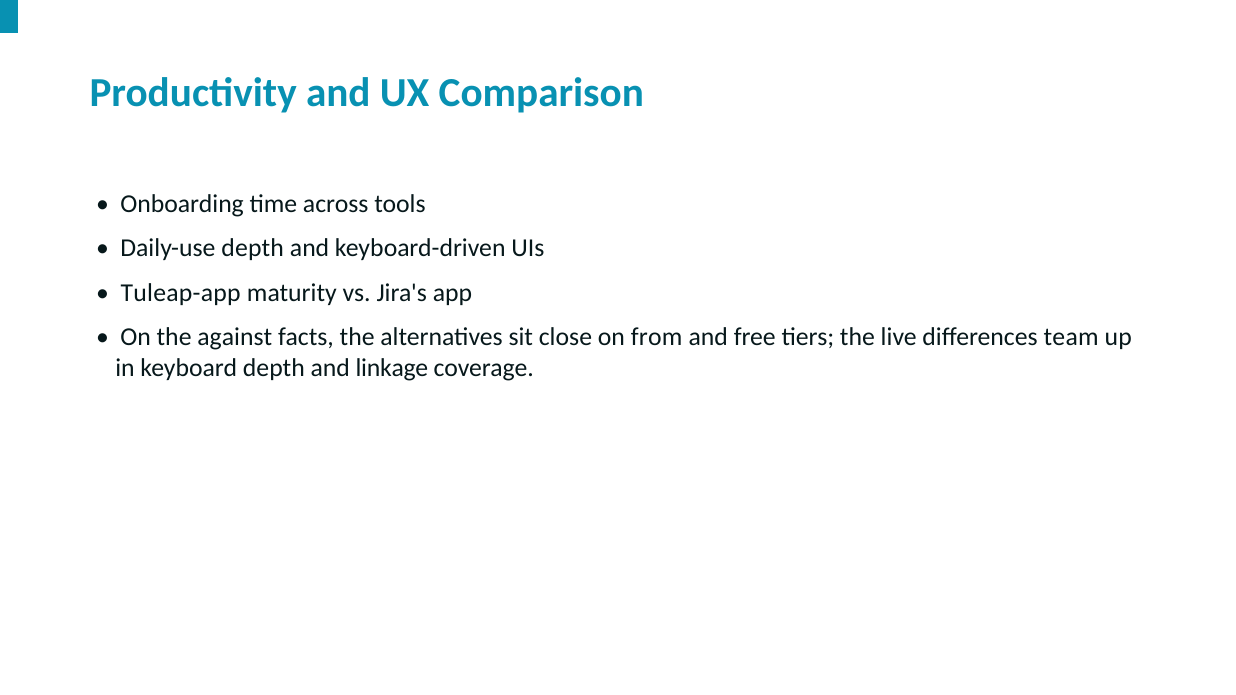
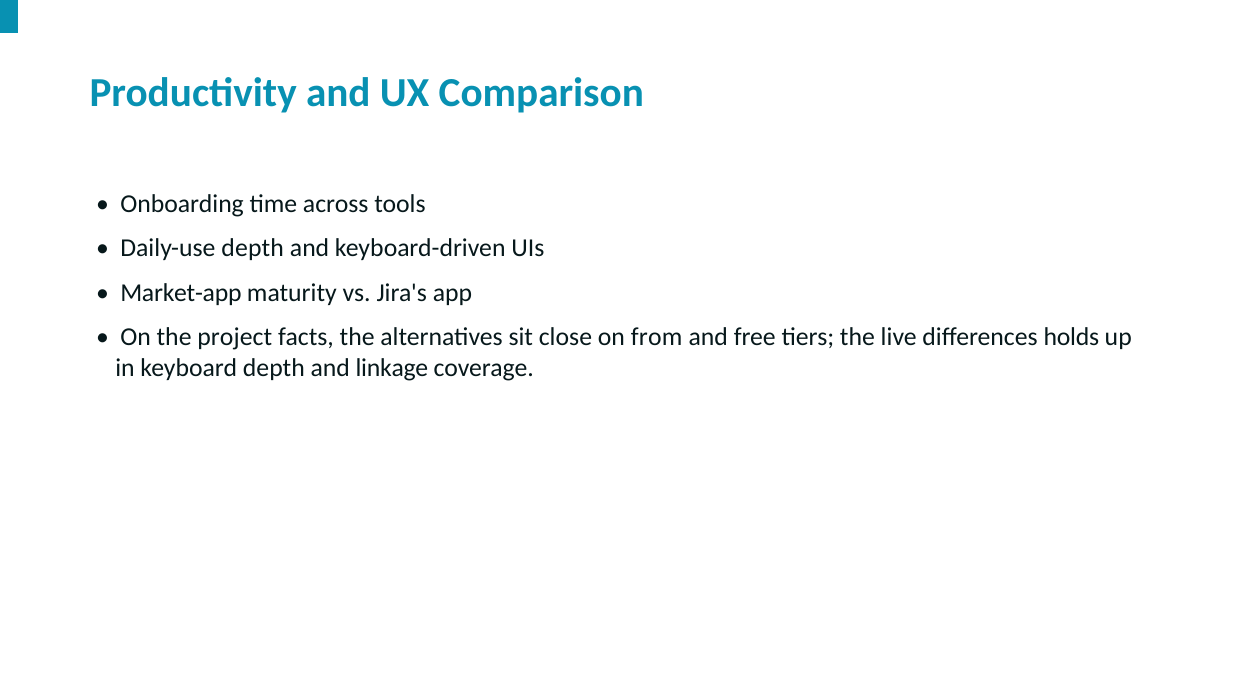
Tuleap-app: Tuleap-app -> Market-app
against: against -> project
team: team -> holds
